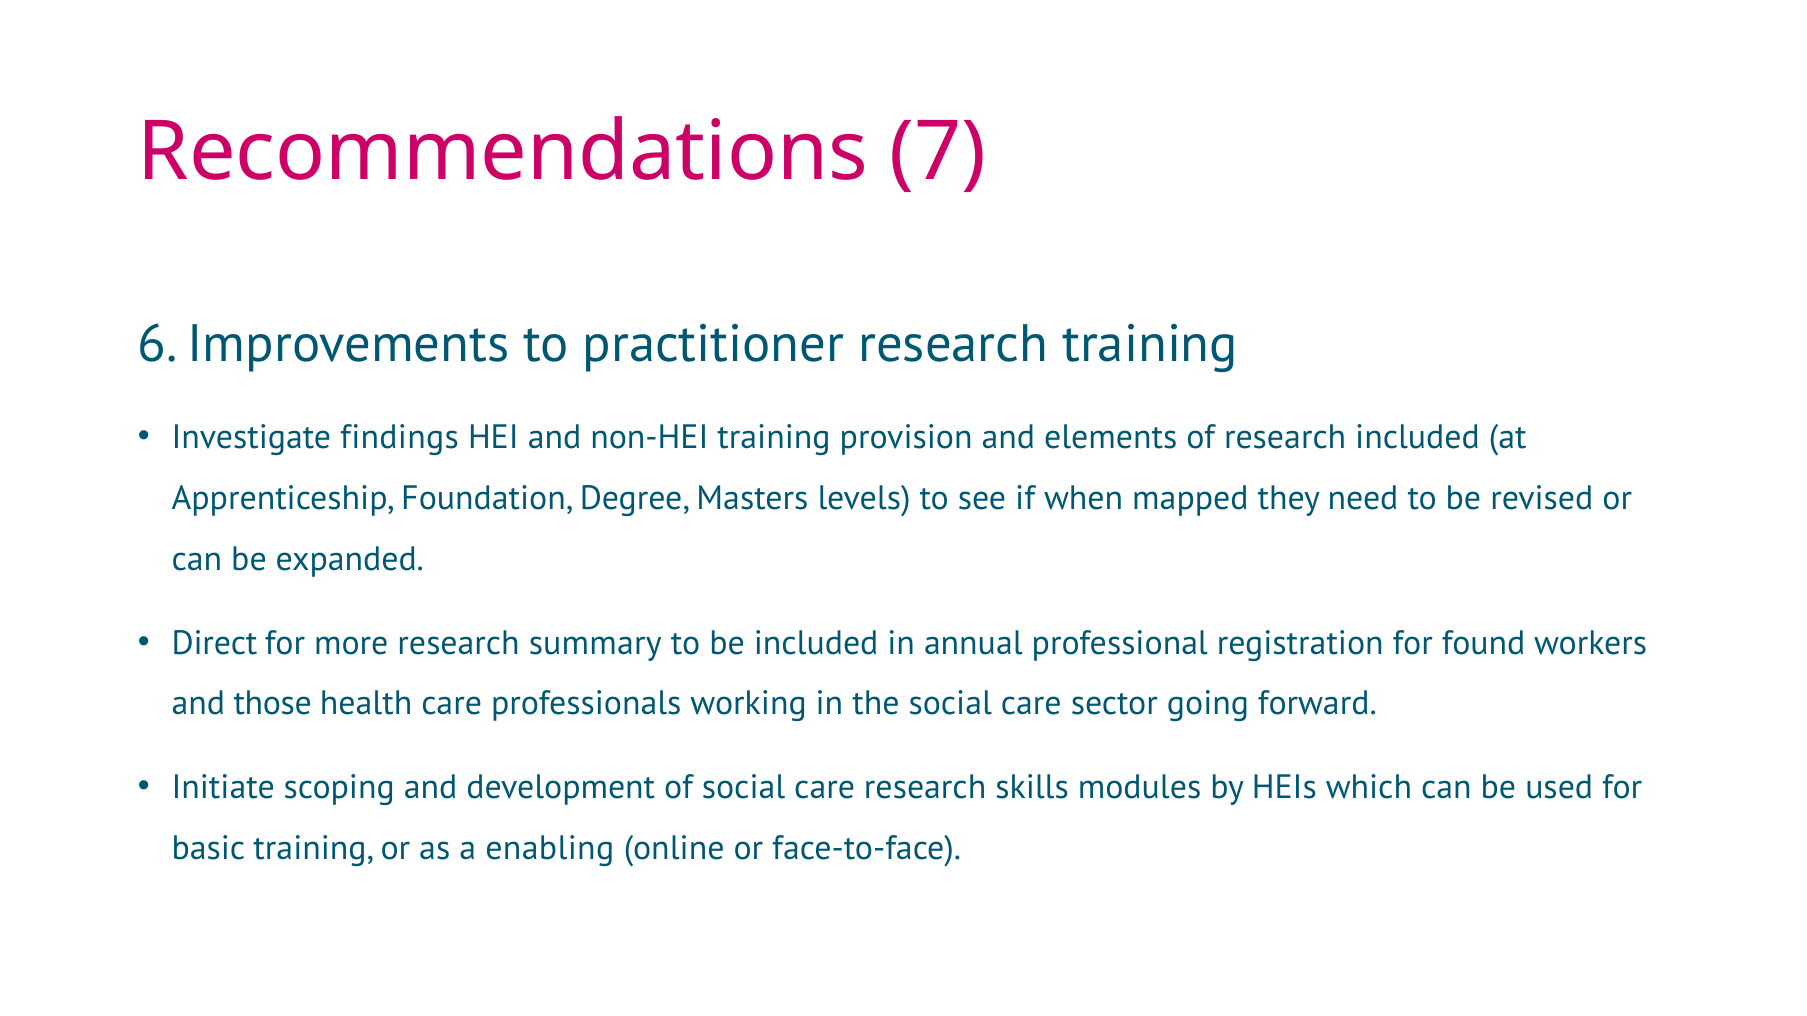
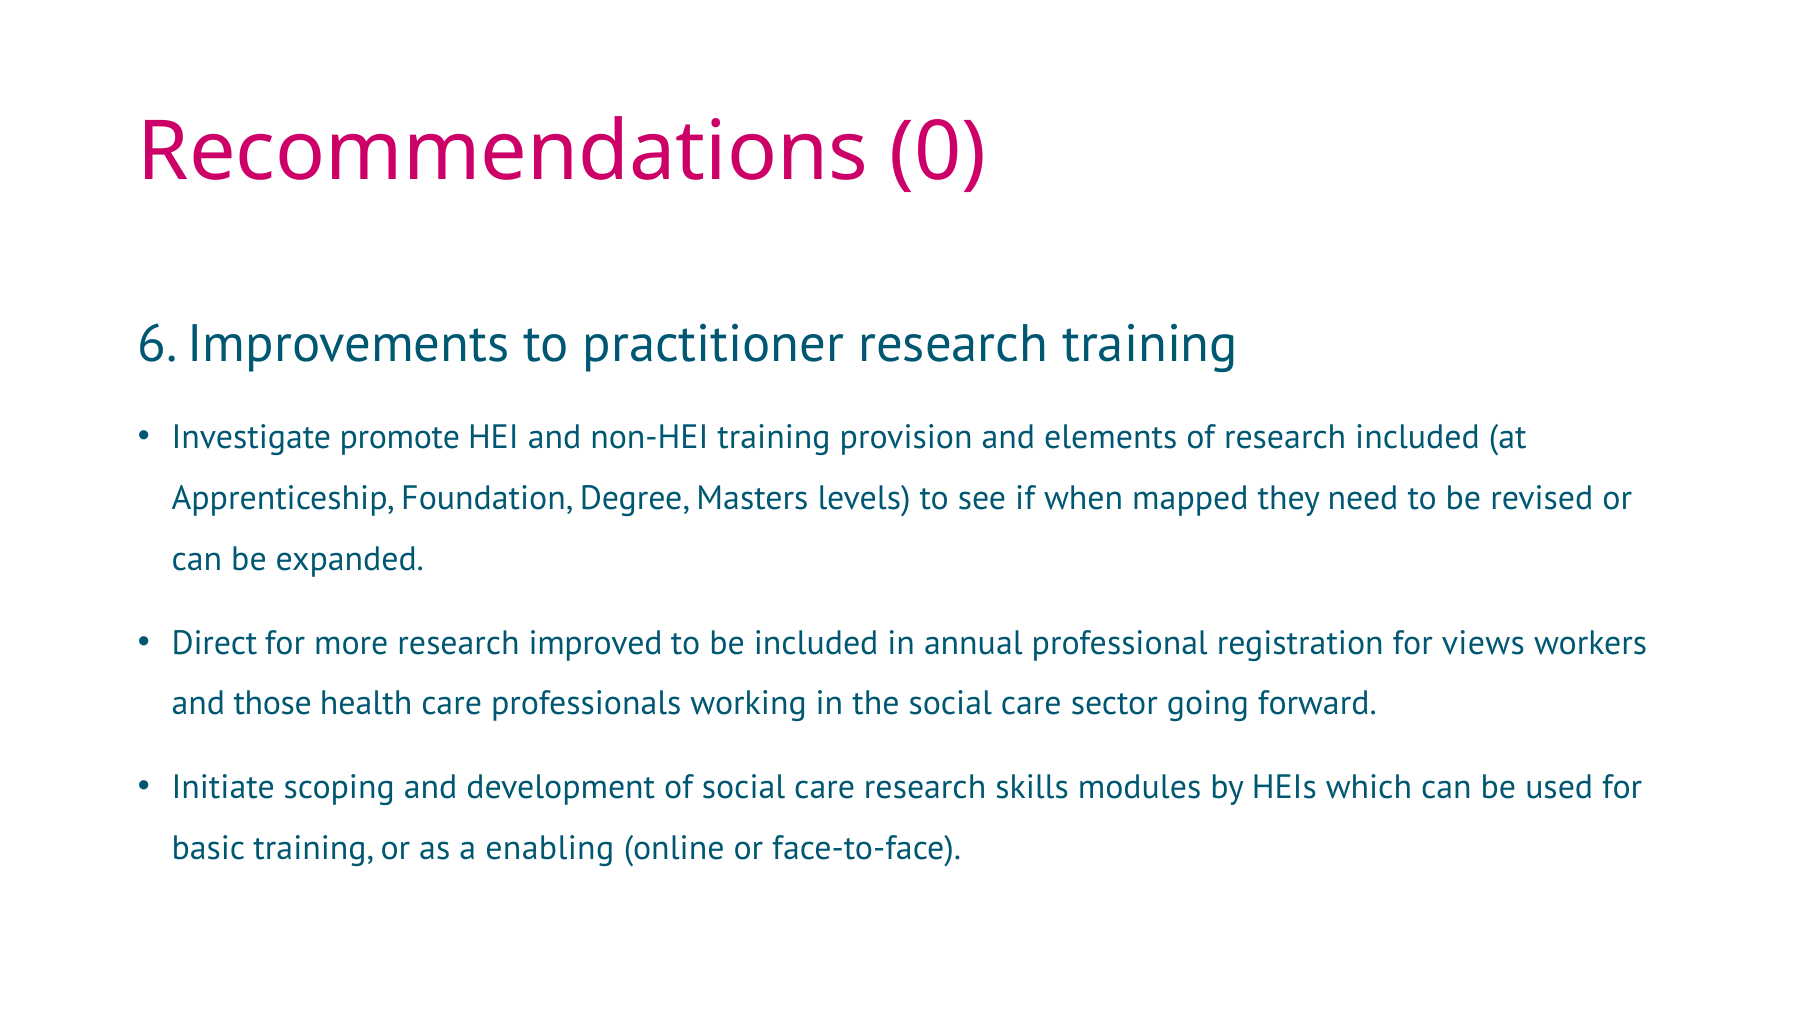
7: 7 -> 0
findings: findings -> promote
summary: summary -> improved
found: found -> views
